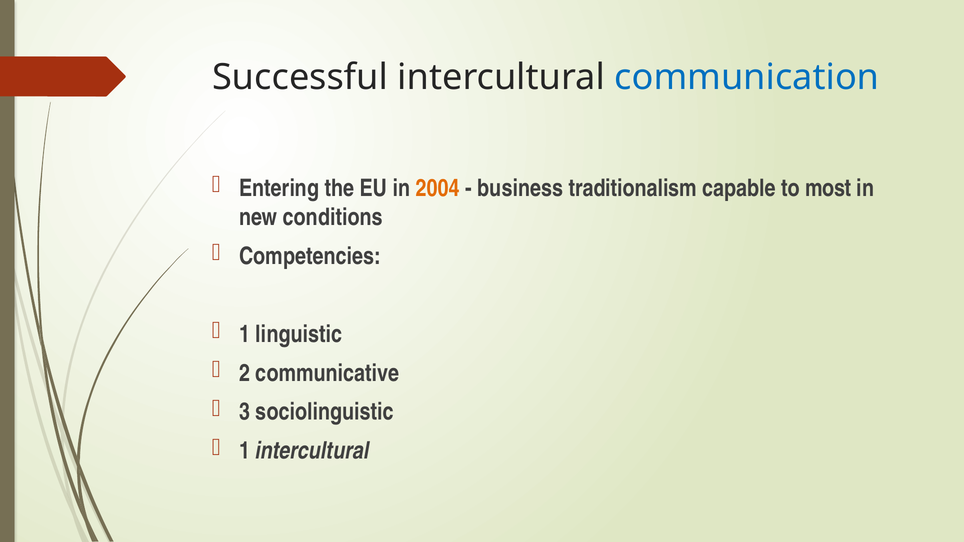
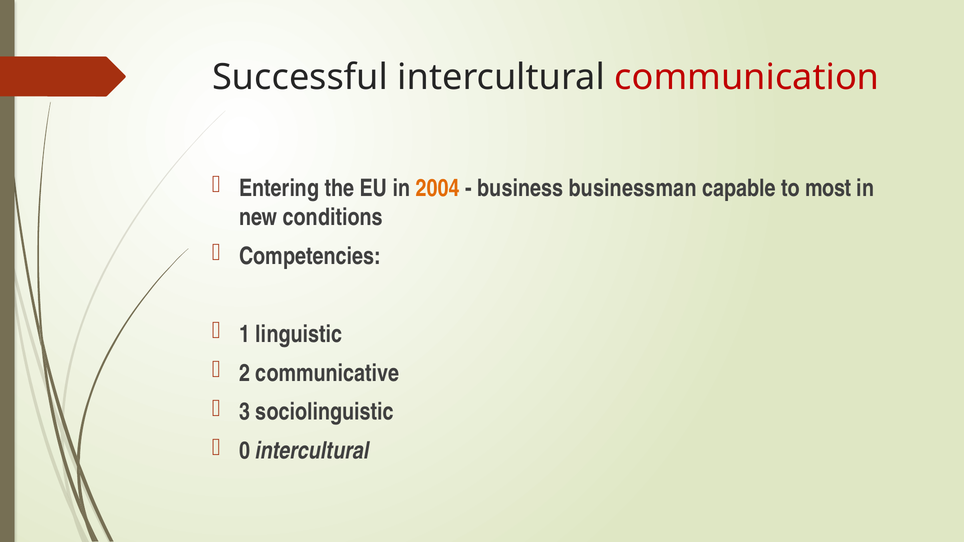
communication colour: blue -> red
traditionalism: traditionalism -> businessman
1 at (245, 451): 1 -> 0
